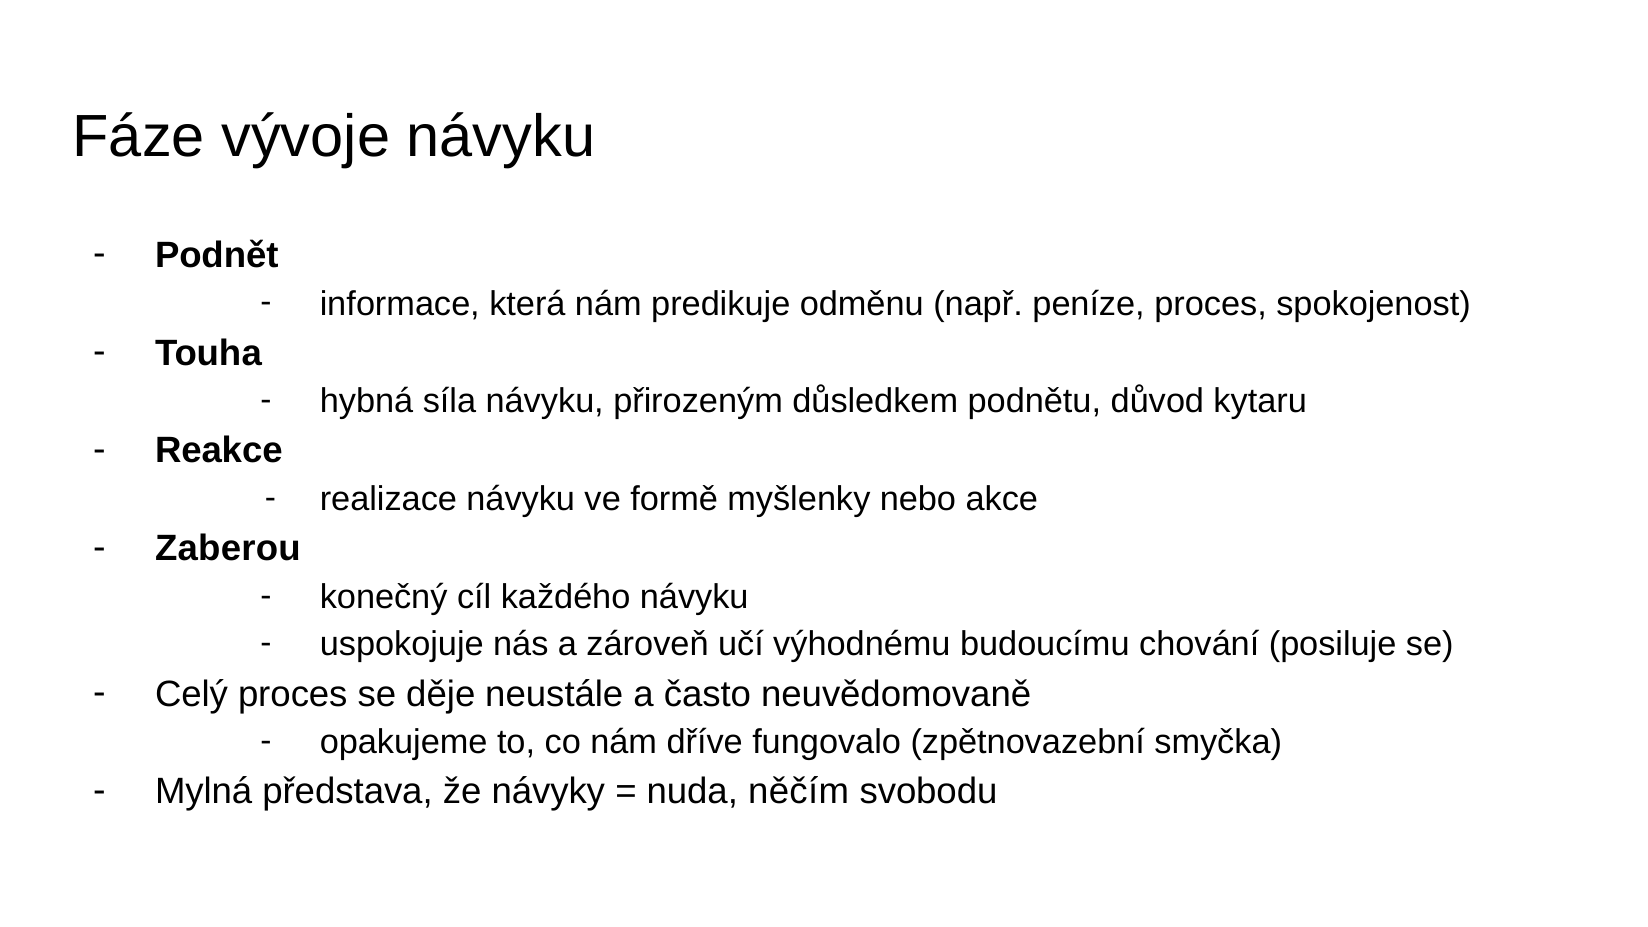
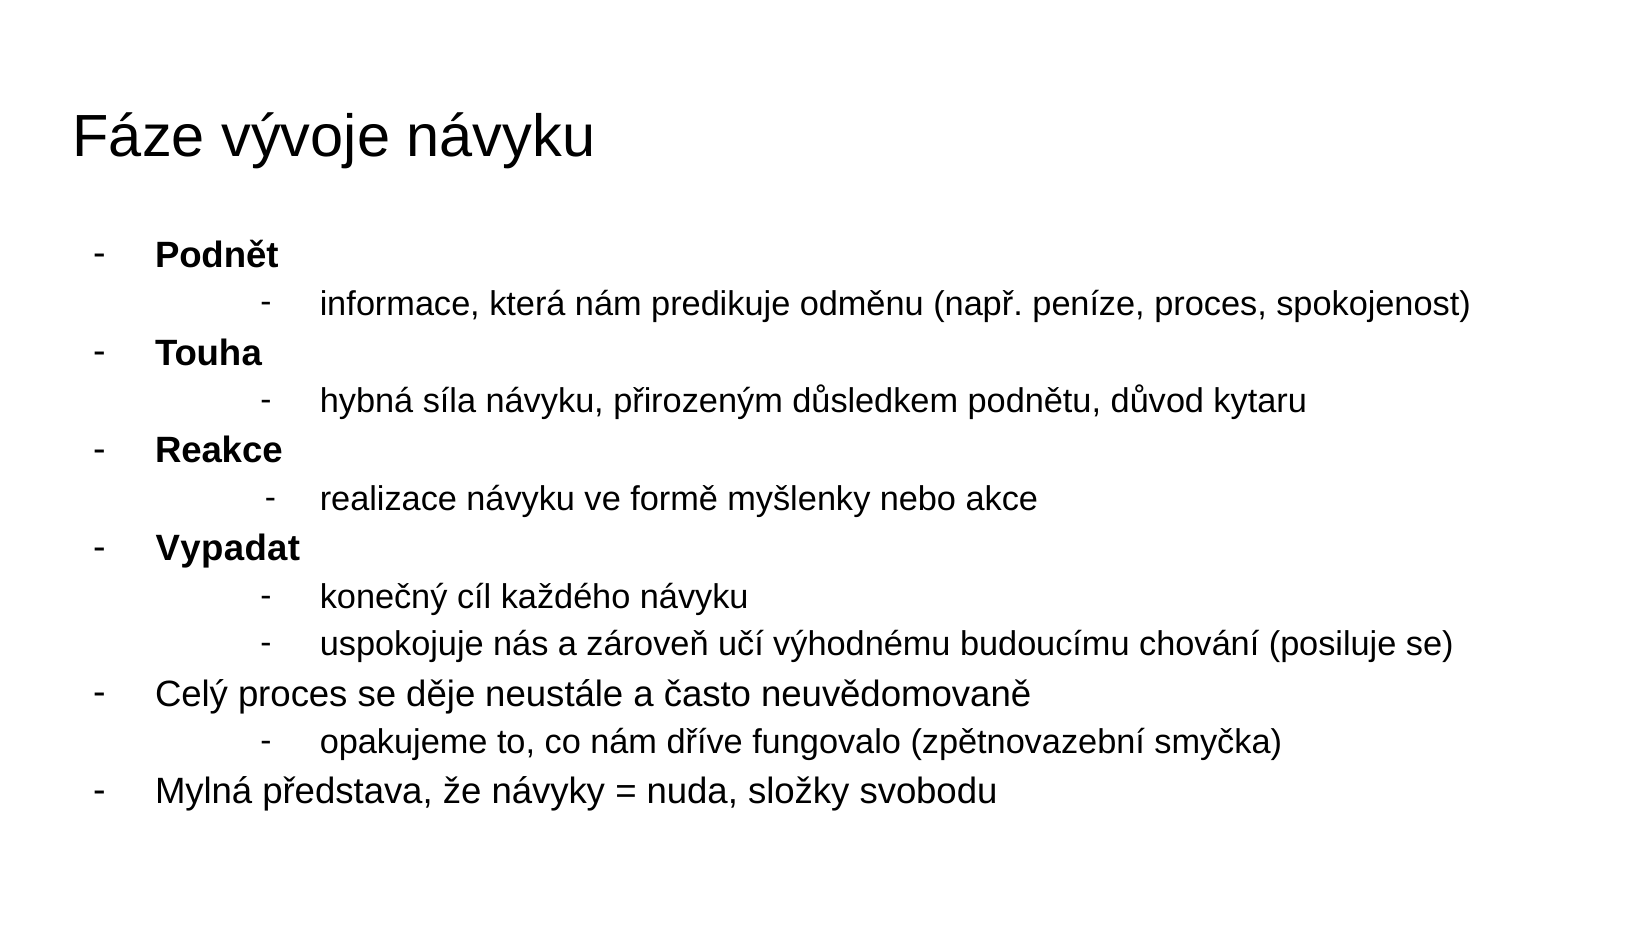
Zaberou: Zaberou -> Vypadat
něčím: něčím -> složky
